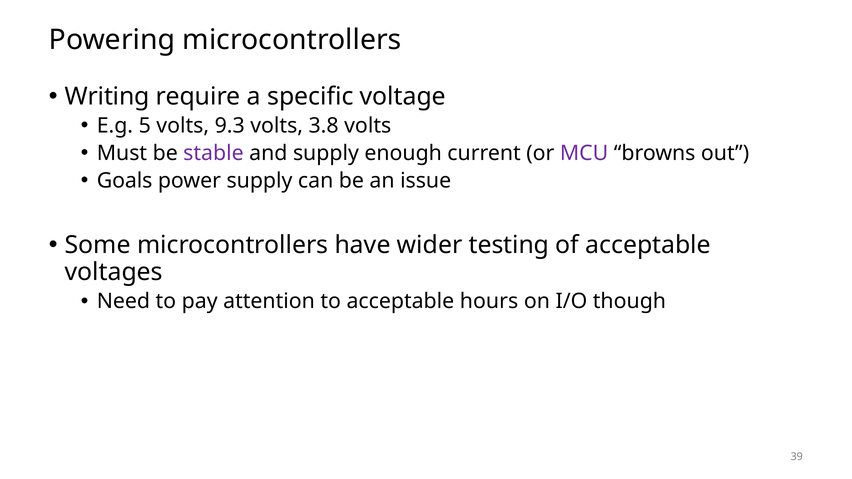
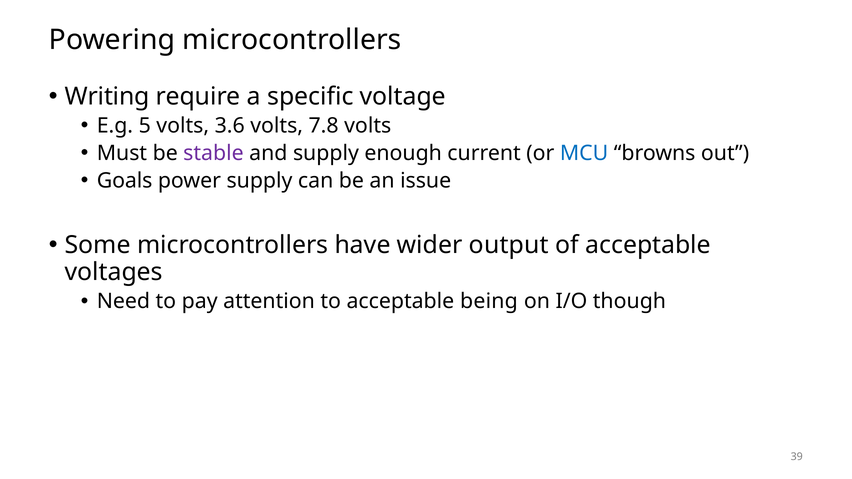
9.3: 9.3 -> 3.6
3.8: 3.8 -> 7.8
MCU colour: purple -> blue
testing: testing -> output
hours: hours -> being
